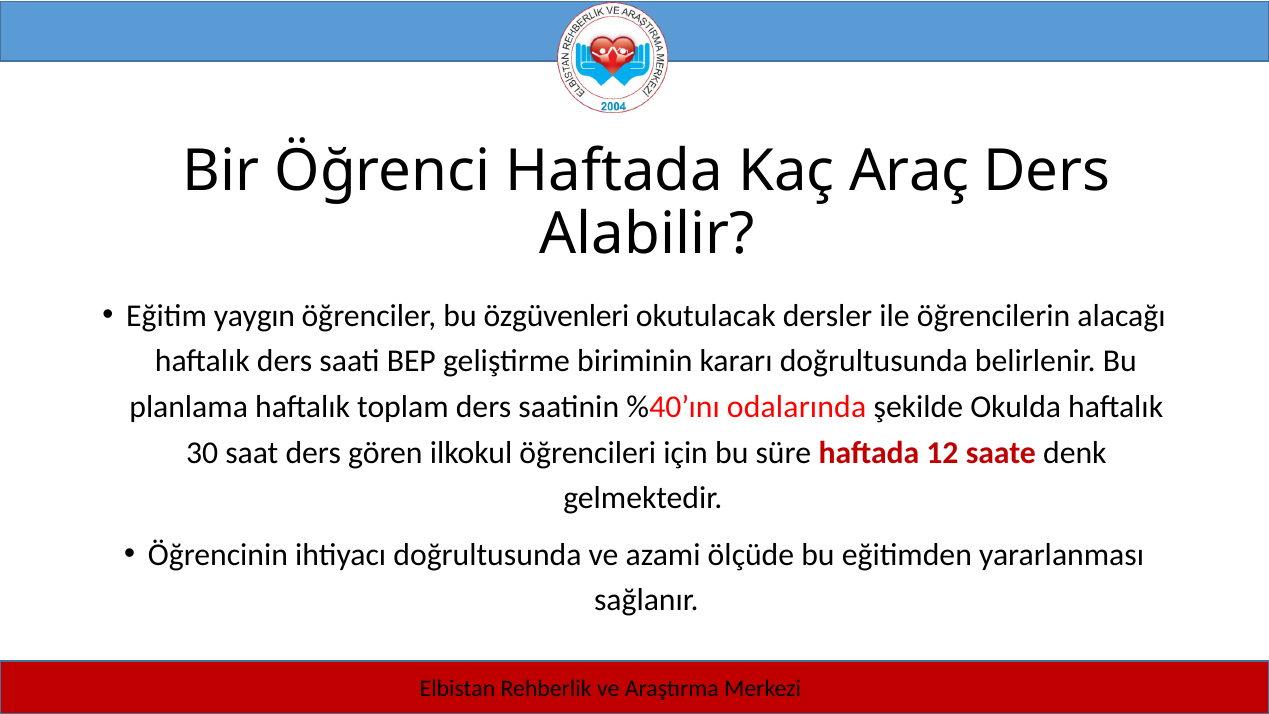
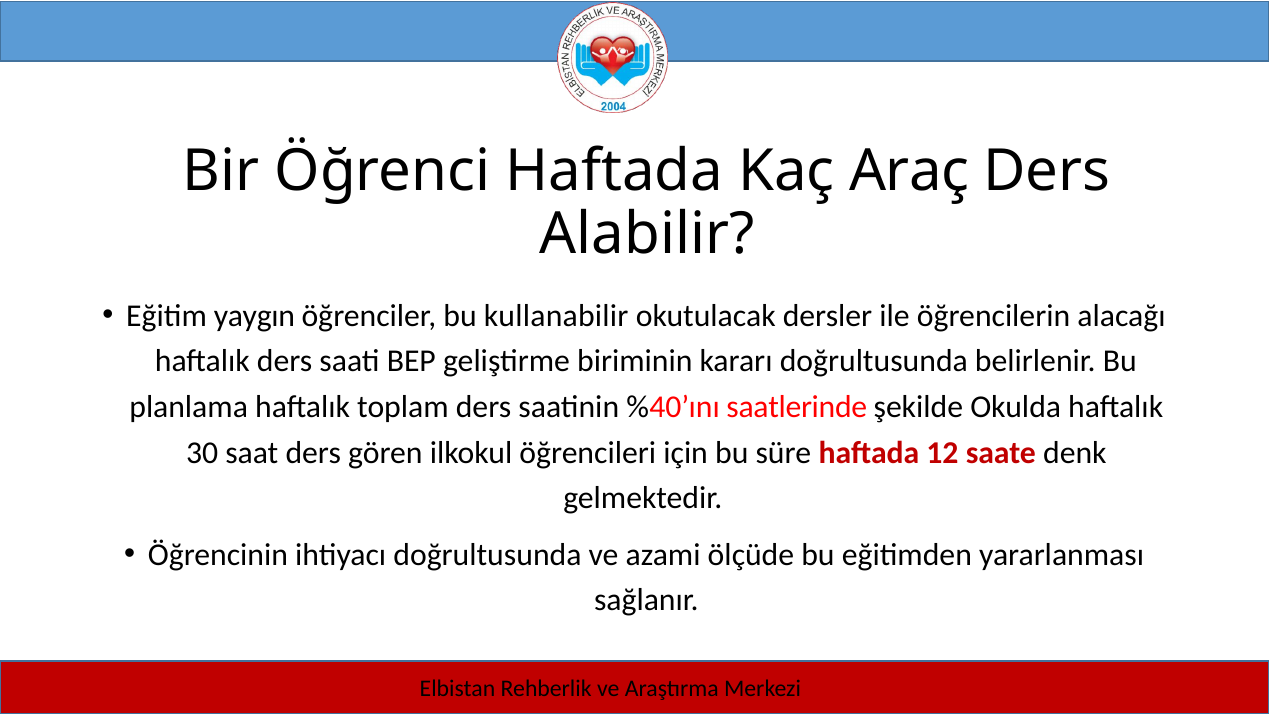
özgüvenleri: özgüvenleri -> kullanabilir
odalarında: odalarında -> saatlerinde
